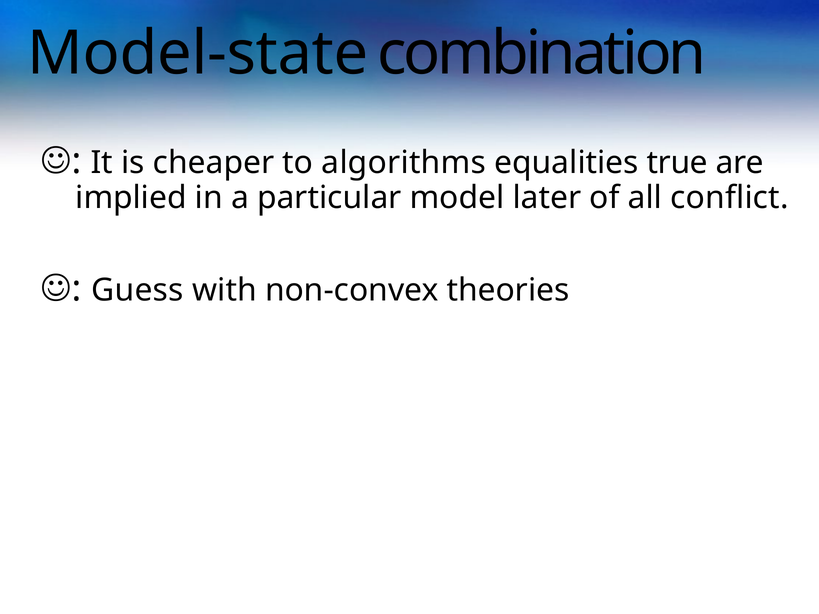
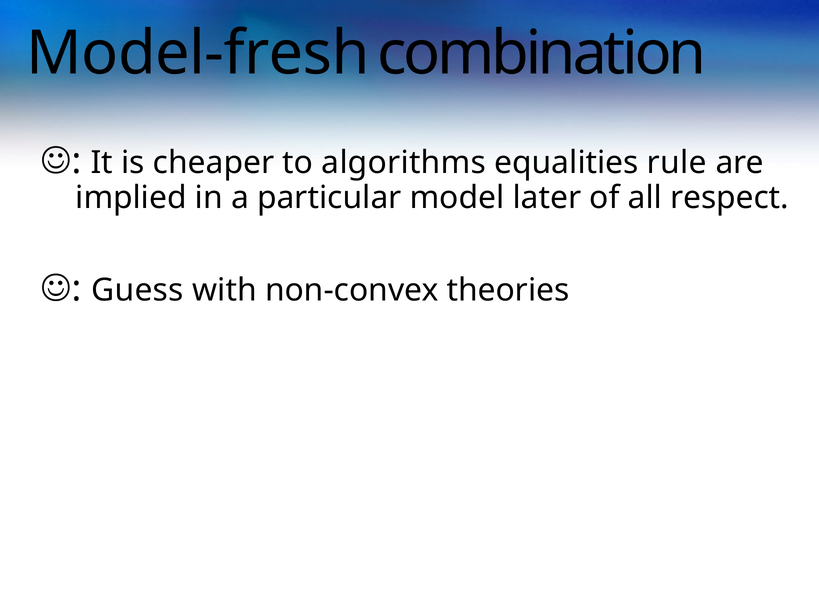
Model-state: Model-state -> Model-fresh
true: true -> rule
conflict: conflict -> respect
